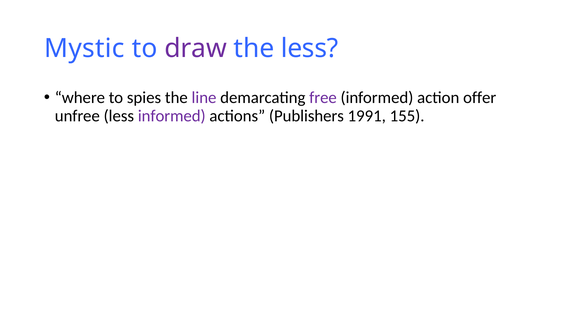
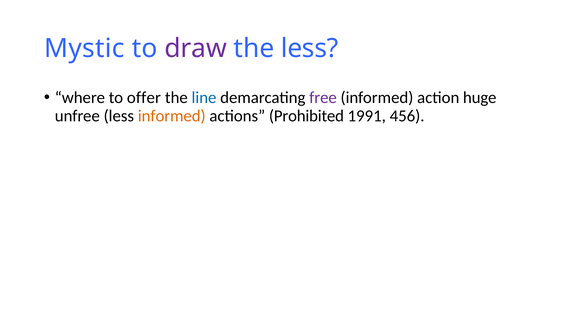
spies: spies -> offer
line colour: purple -> blue
offer: offer -> huge
informed at (172, 116) colour: purple -> orange
Publishers: Publishers -> Prohibited
155: 155 -> 456
